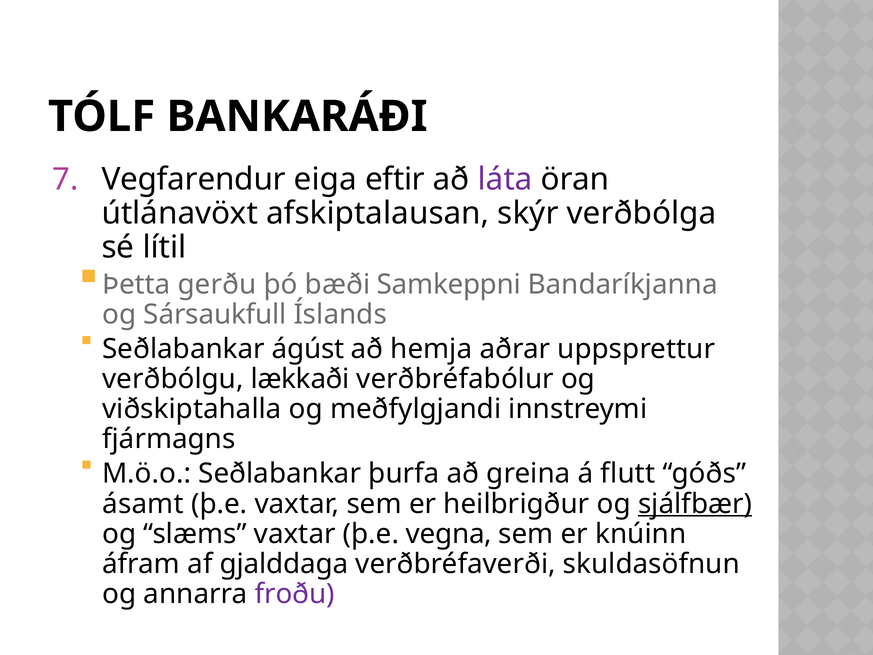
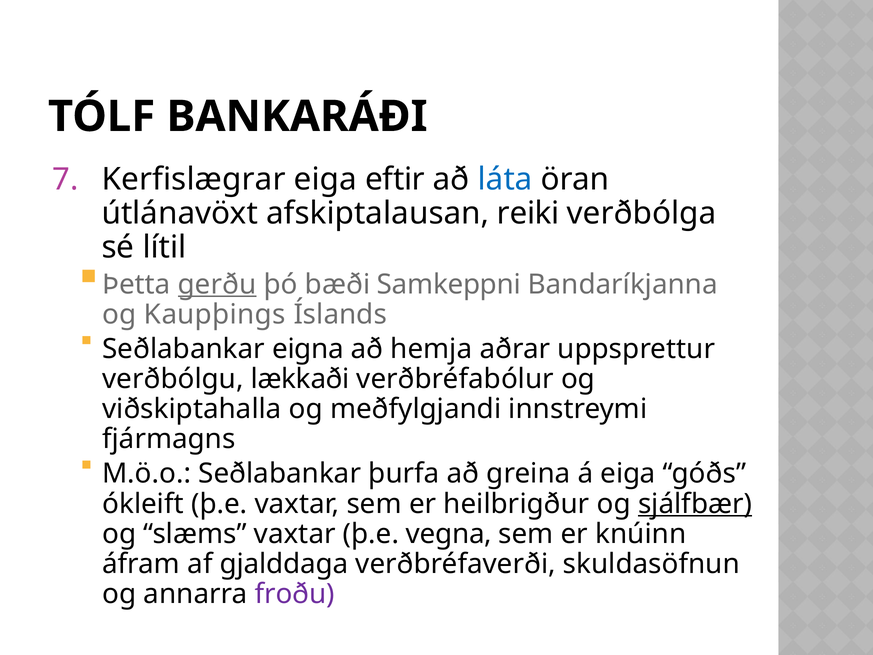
Vegfarendur: Vegfarendur -> Kerfislægrar
láta colour: purple -> blue
skýr: skýr -> reiki
gerðu underline: none -> present
Sársaukfull: Sársaukfull -> Kaupþings
ágúst: ágúst -> eigna
á flutt: flutt -> eiga
ásamt: ásamt -> ókleift
